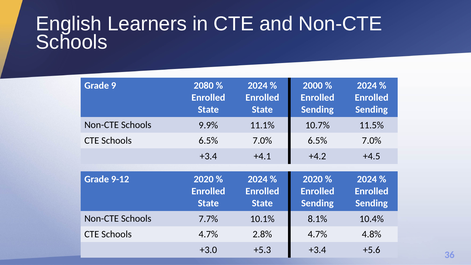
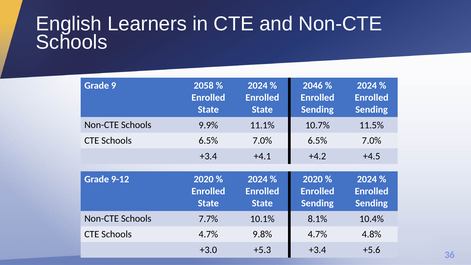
2080: 2080 -> 2058
2000: 2000 -> 2046
2.8%: 2.8% -> 9.8%
